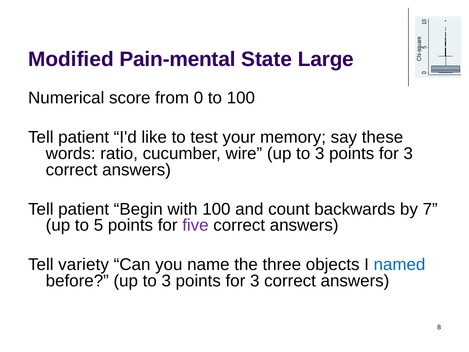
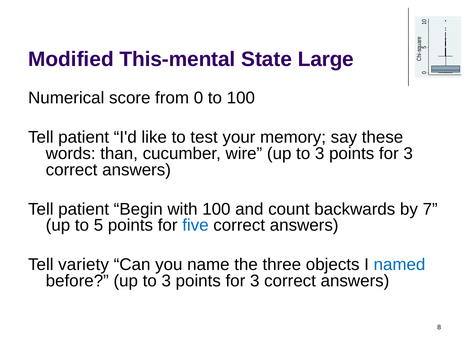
Pain-mental: Pain-mental -> This-mental
ratio: ratio -> than
five colour: purple -> blue
